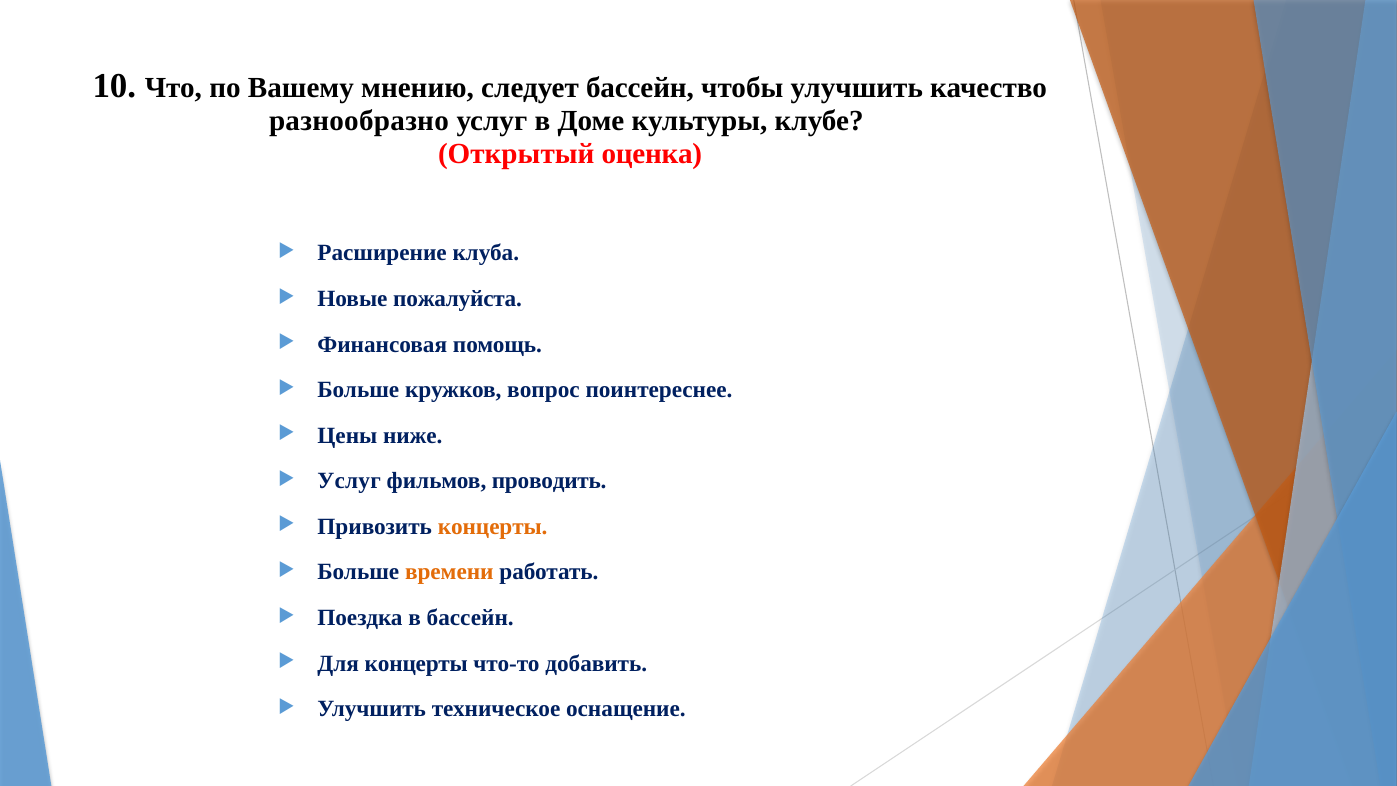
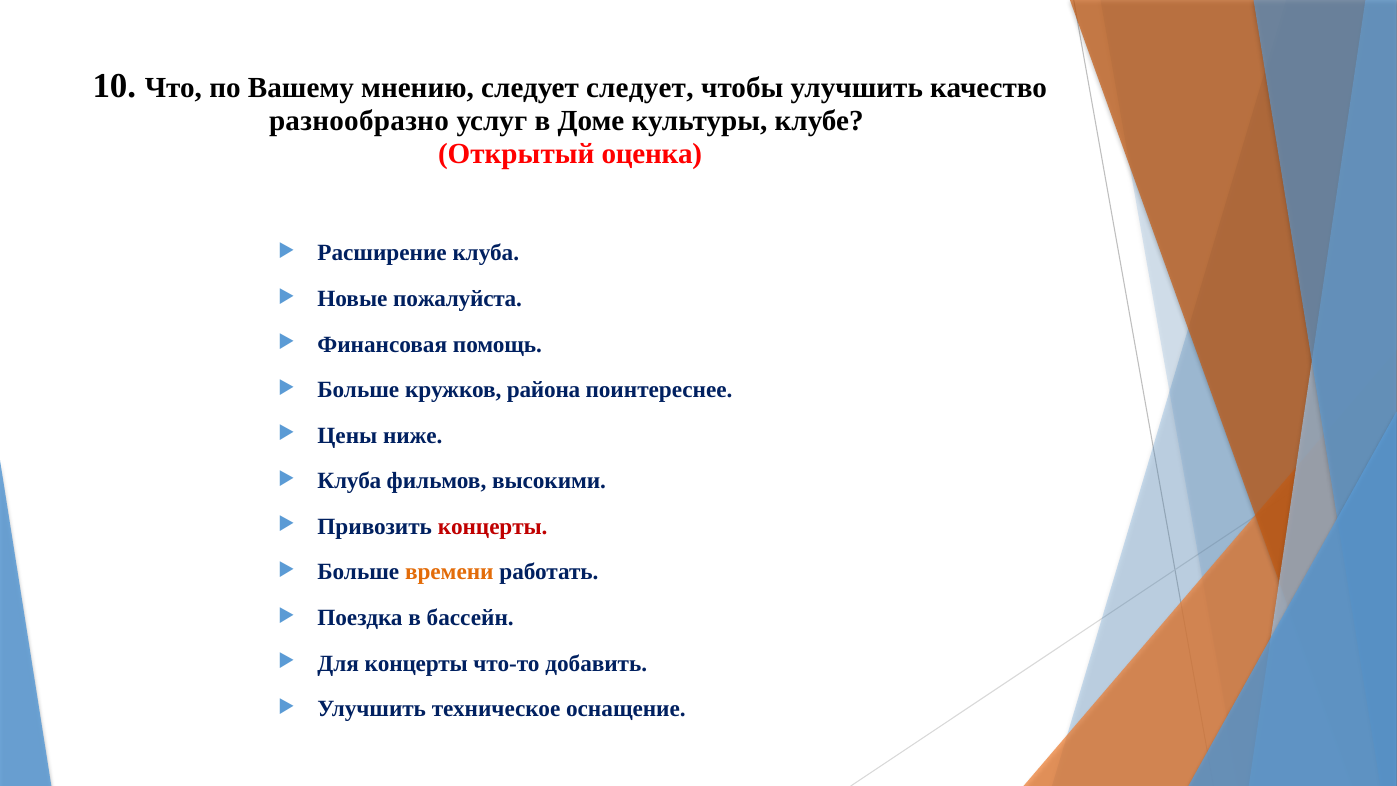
следует бассейн: бассейн -> следует
вопрос: вопрос -> района
Услуг at (349, 481): Услуг -> Клуба
проводить: проводить -> высокими
концерты at (493, 527) colour: orange -> red
